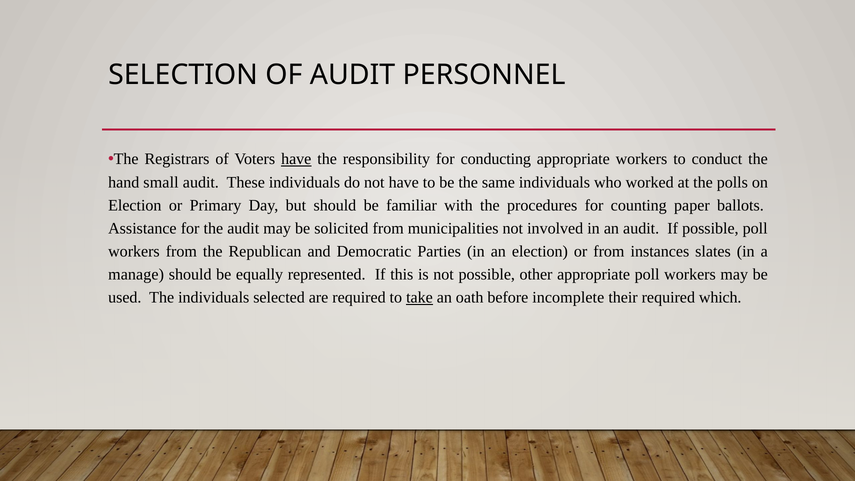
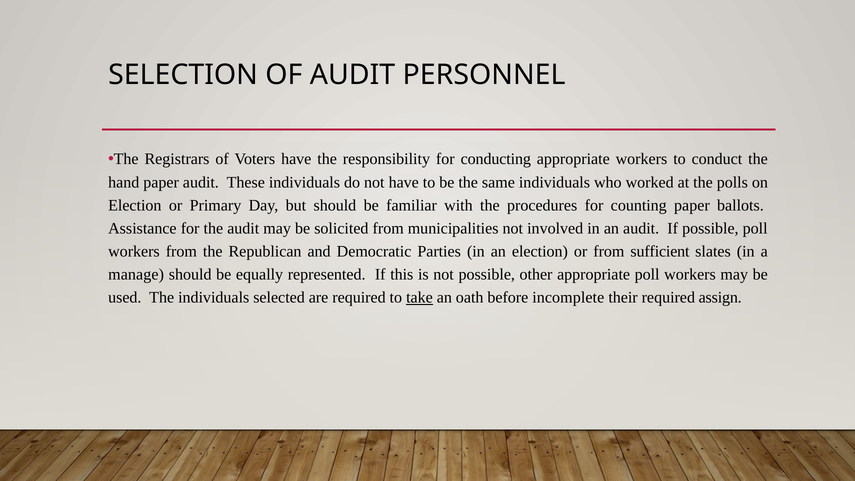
have at (296, 159) underline: present -> none
hand small: small -> paper
instances: instances -> sufficient
which: which -> assign
